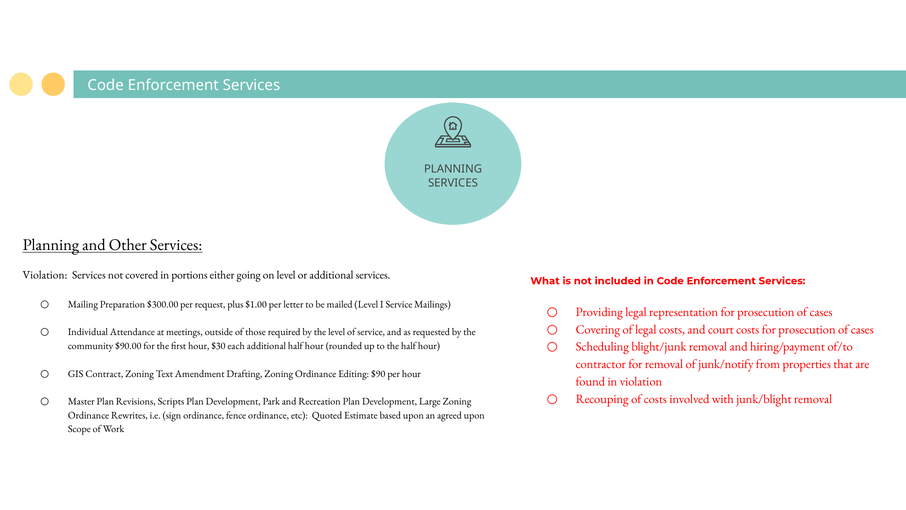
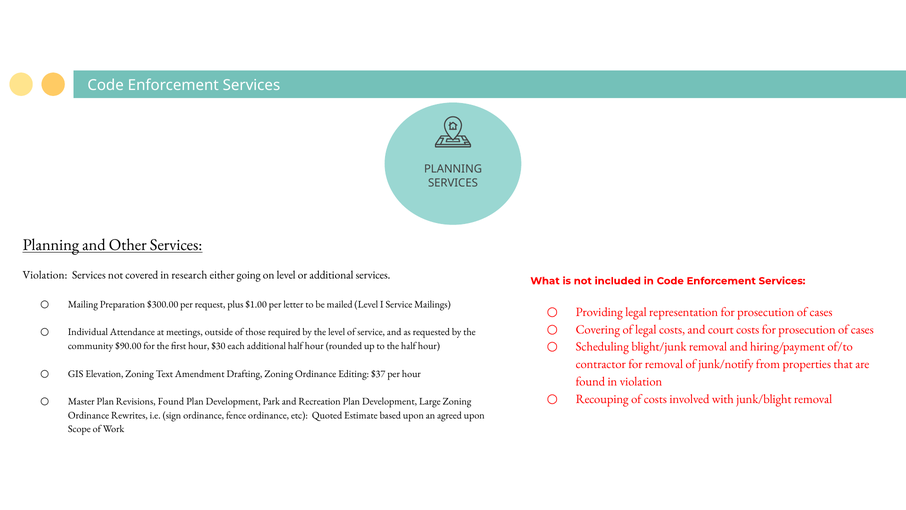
portions: portions -> research
Contract: Contract -> Elevation
$90: $90 -> $37
Revisions Scripts: Scripts -> Found
